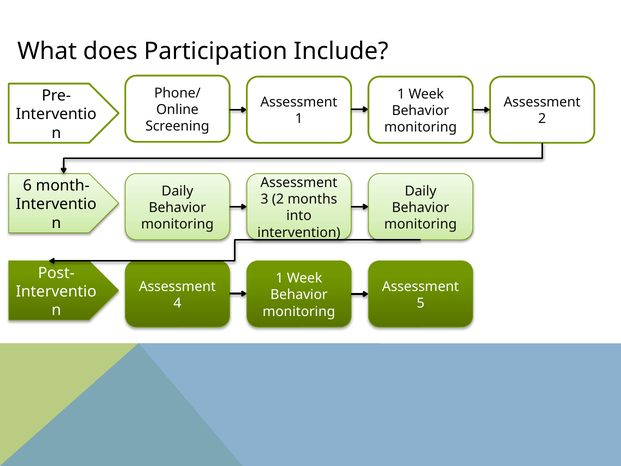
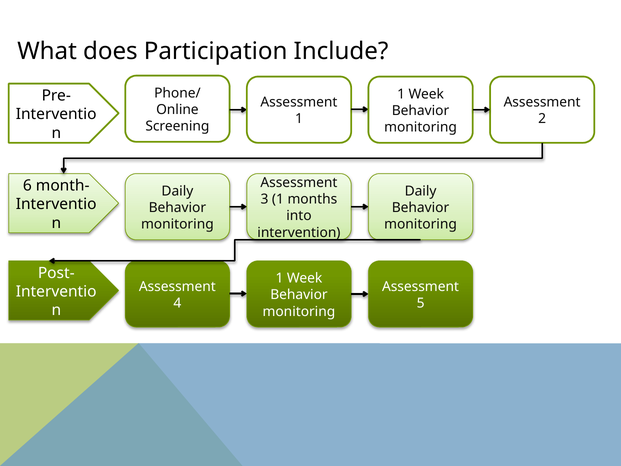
3 2: 2 -> 1
